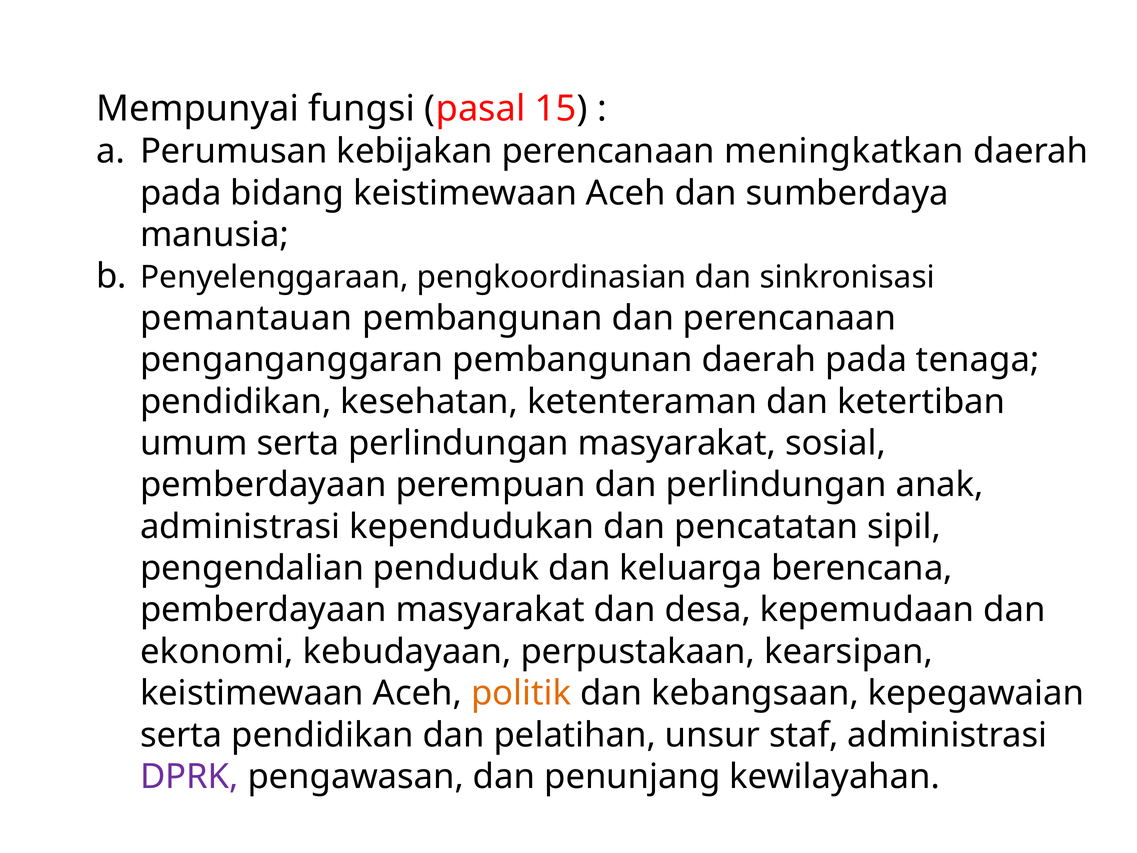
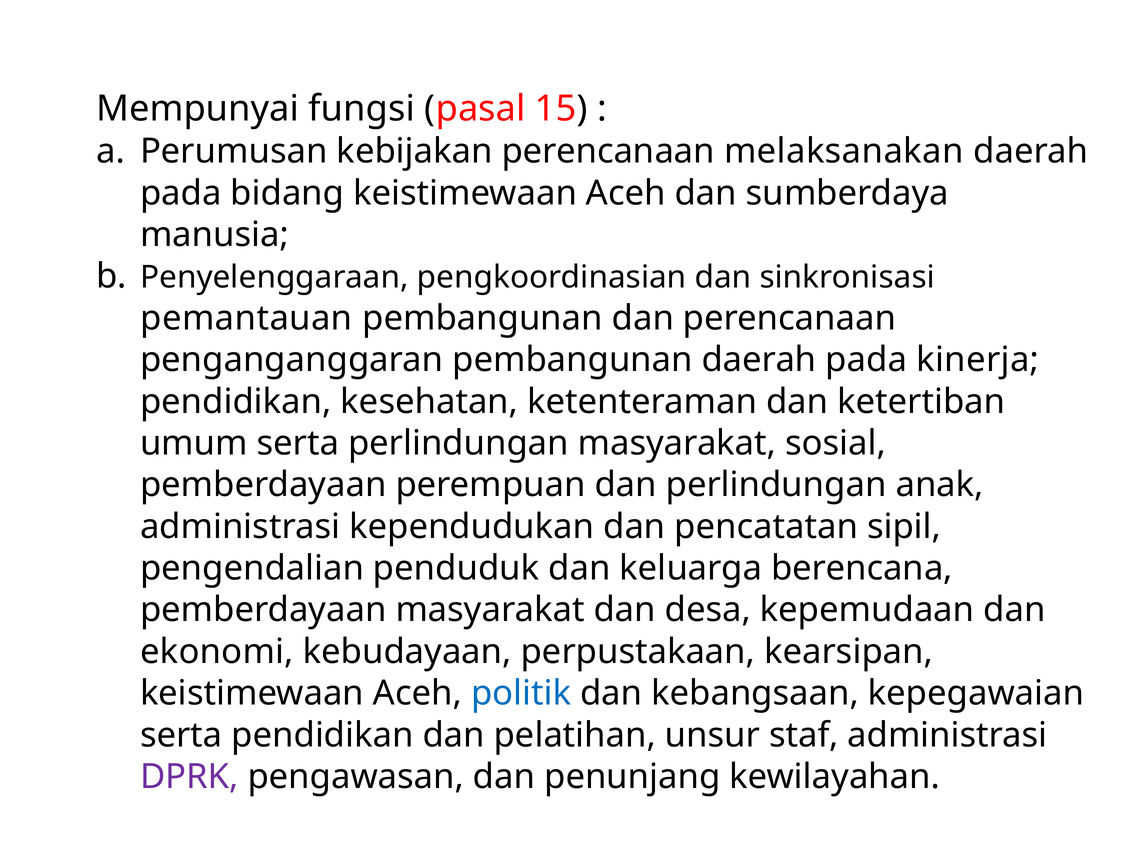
meningkatkan: meningkatkan -> melaksanakan
tenaga: tenaga -> kinerja
politik colour: orange -> blue
